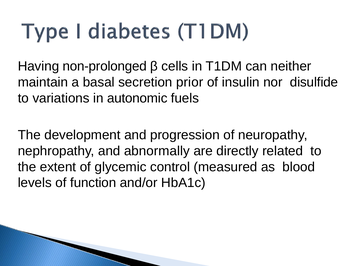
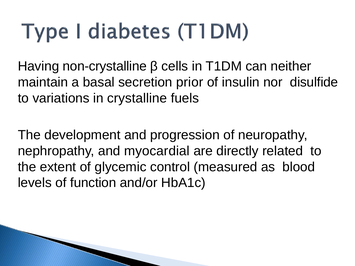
non-prolonged: non-prolonged -> non-crystalline
autonomic: autonomic -> crystalline
abnormally: abnormally -> myocardial
